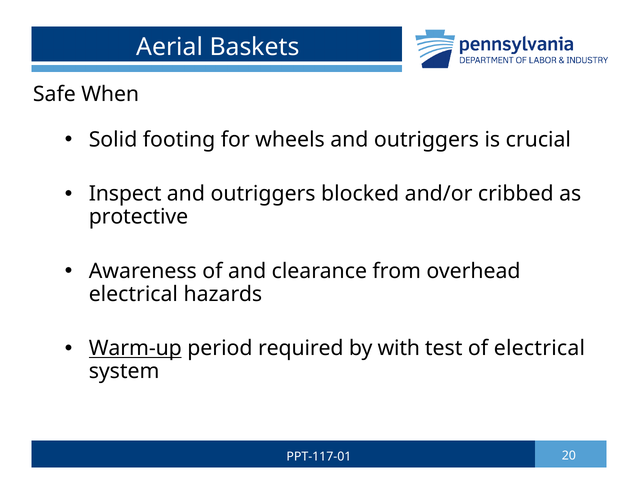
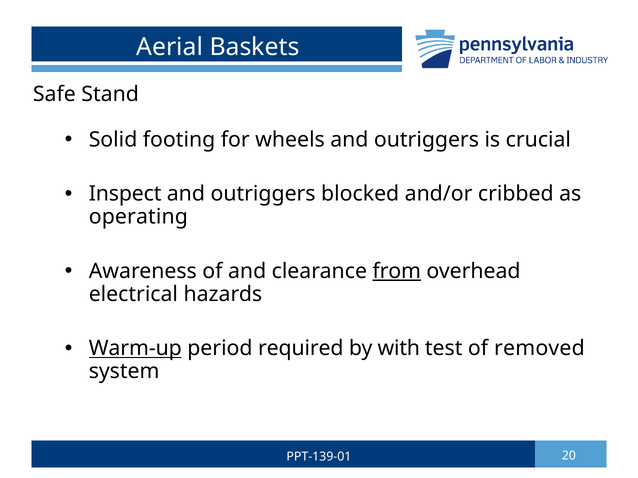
When: When -> Stand
protective: protective -> operating
from underline: none -> present
of electrical: electrical -> removed
PPT-117-01: PPT-117-01 -> PPT-139-01
